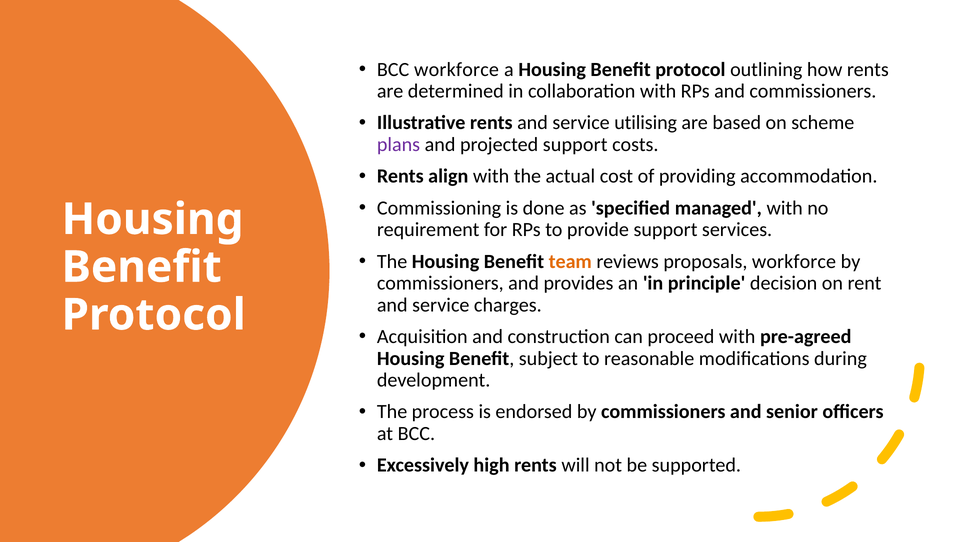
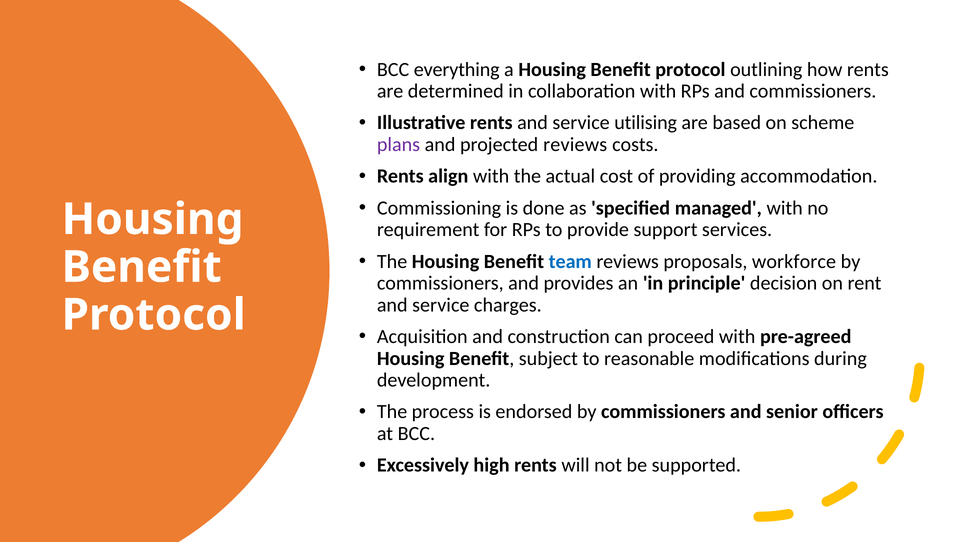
BCC workforce: workforce -> everything
projected support: support -> reviews
team colour: orange -> blue
